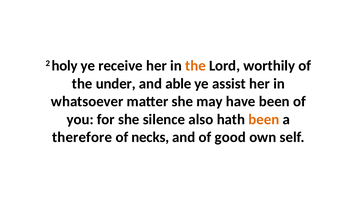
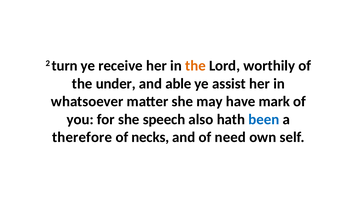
holy: holy -> turn
have been: been -> mark
silence: silence -> speech
been at (264, 119) colour: orange -> blue
good: good -> need
